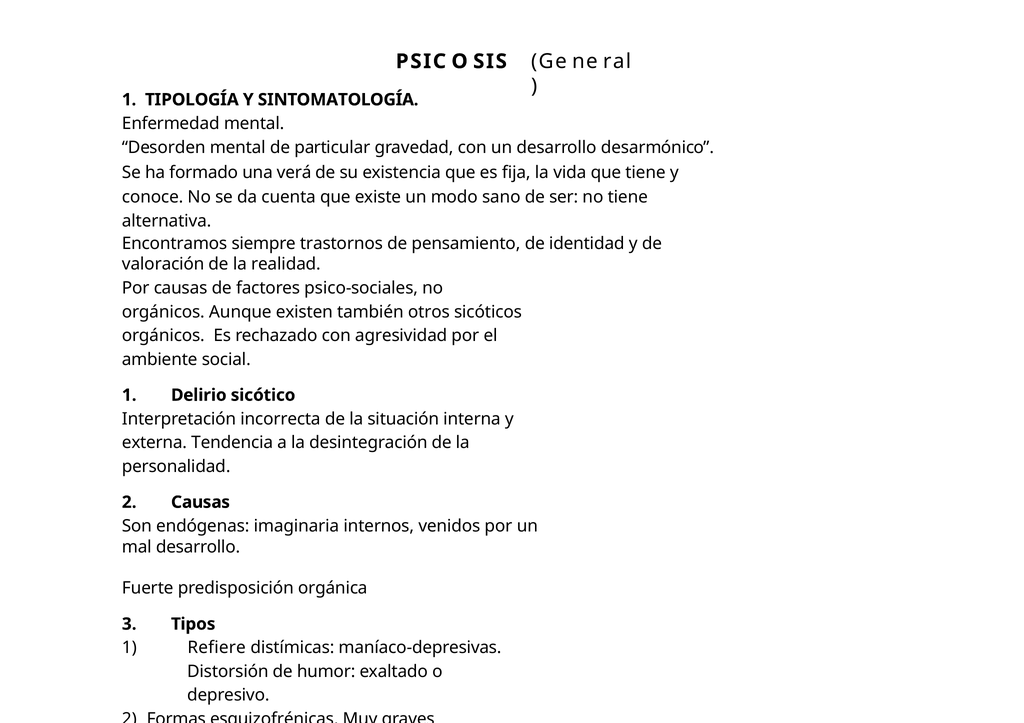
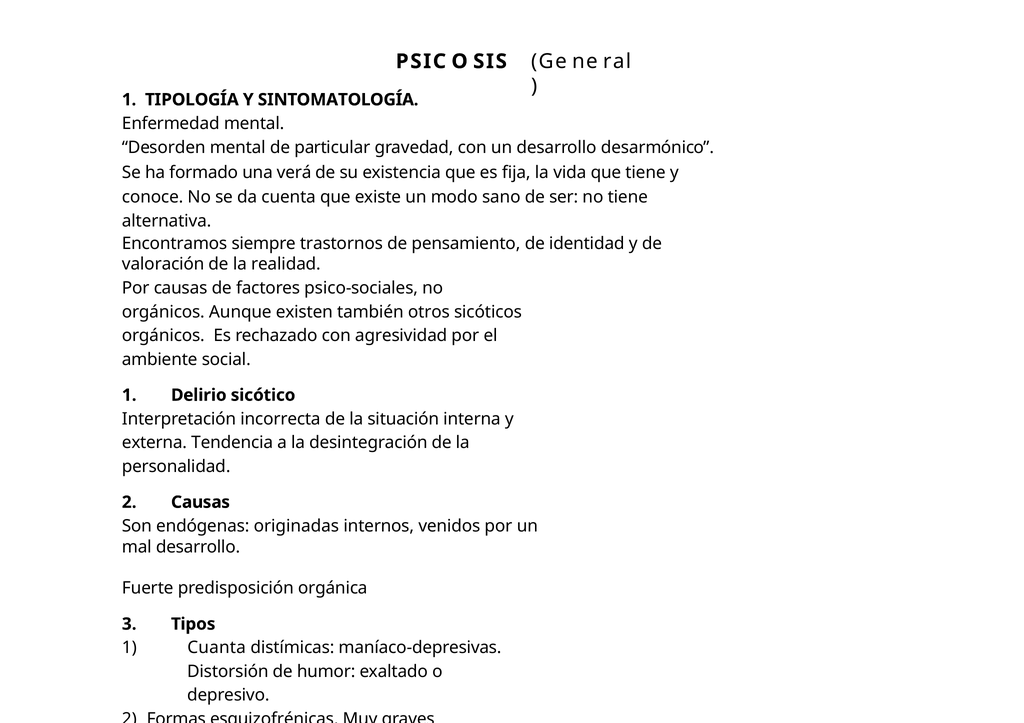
imaginaria: imaginaria -> originadas
Refiere: Refiere -> Cuanta
